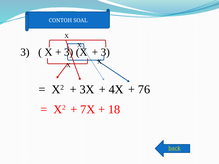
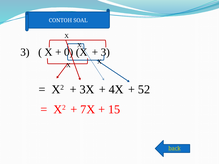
3 at (69, 52): 3 -> 0
76: 76 -> 52
18: 18 -> 15
